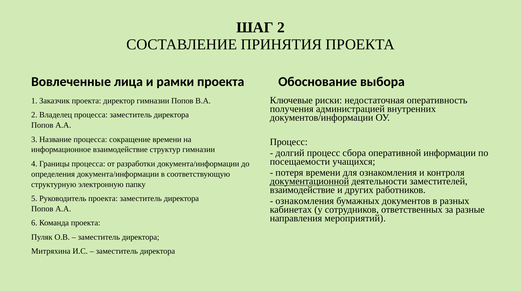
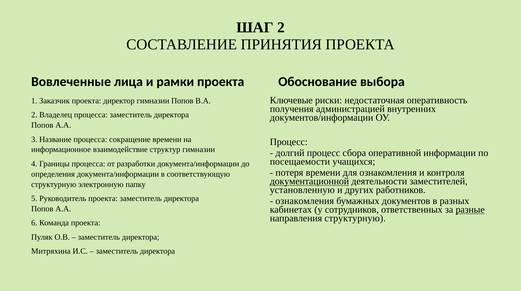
взаимодействие at (302, 190): взаимодействие -> установленную
разные underline: none -> present
направления мероприятий: мероприятий -> структурную
